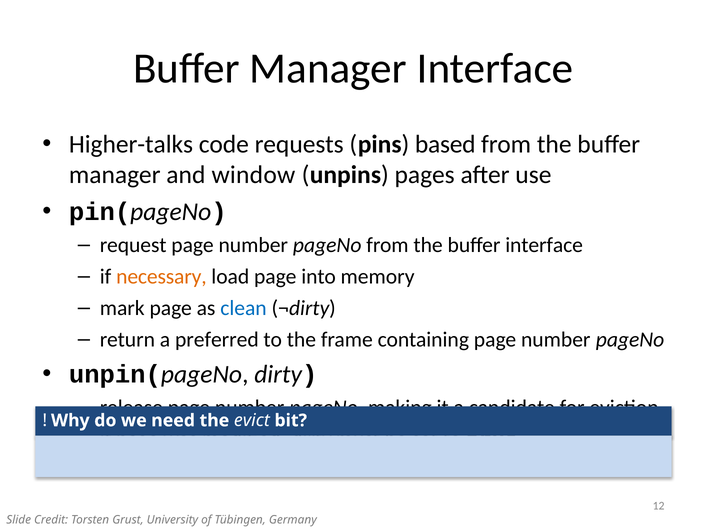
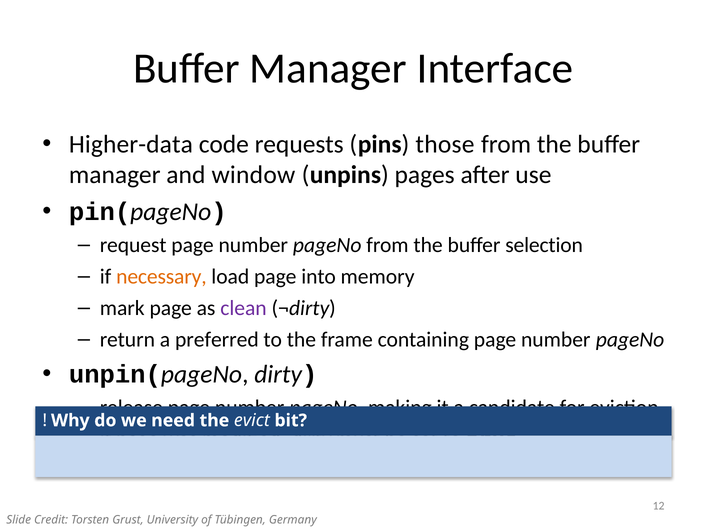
Higher-talks: Higher-talks -> Higher-data
based: based -> those
buffer interface: interface -> selection
clean colour: blue -> purple
